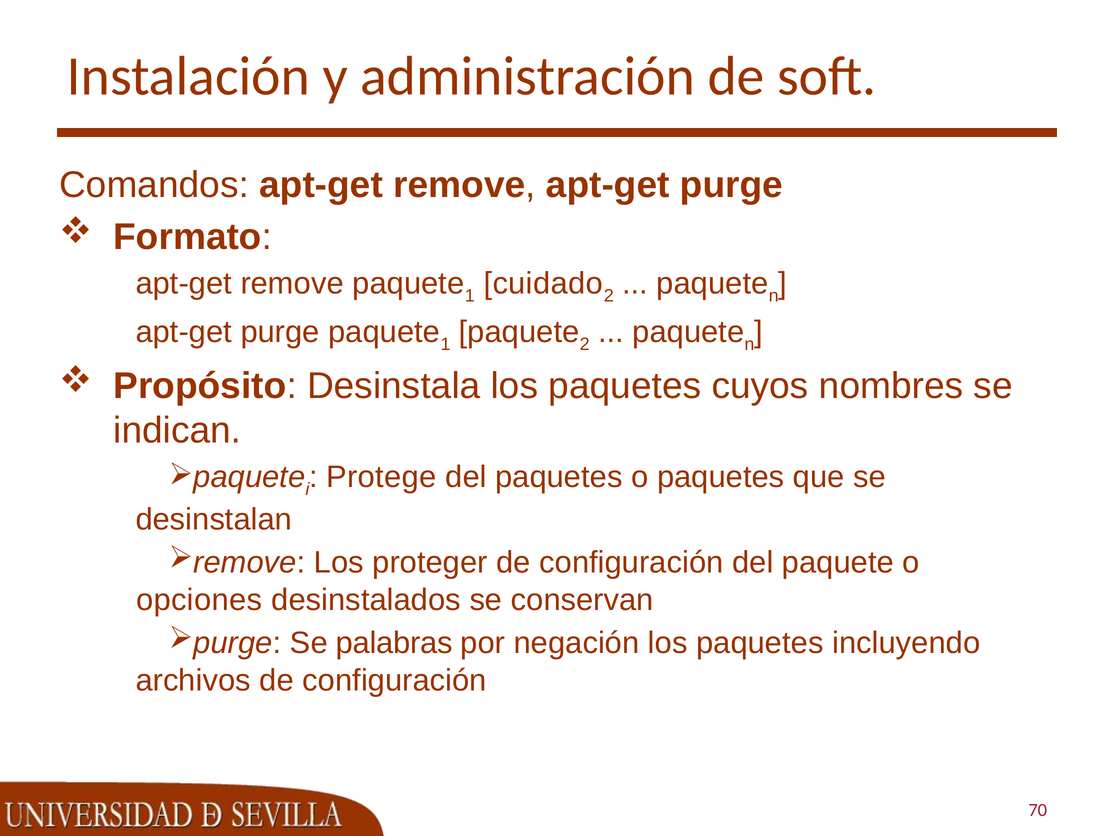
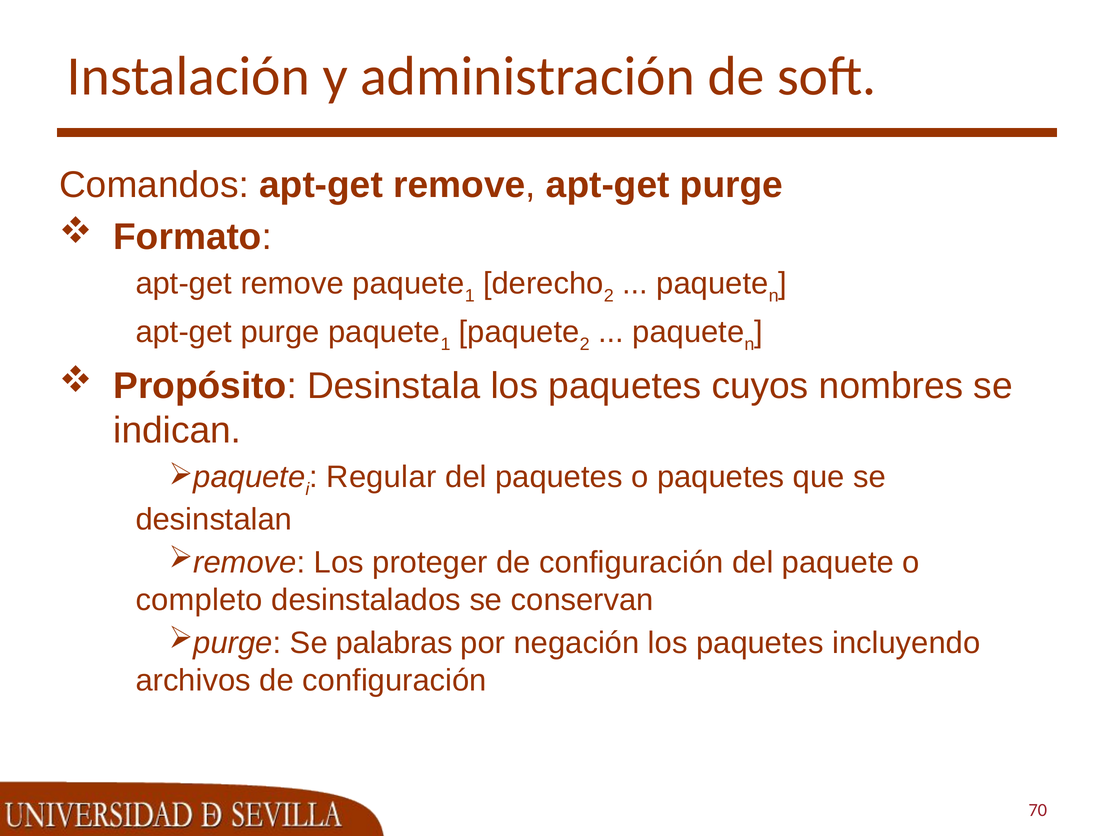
cuidado: cuidado -> derecho
Protege: Protege -> Regular
opciones: opciones -> completo
